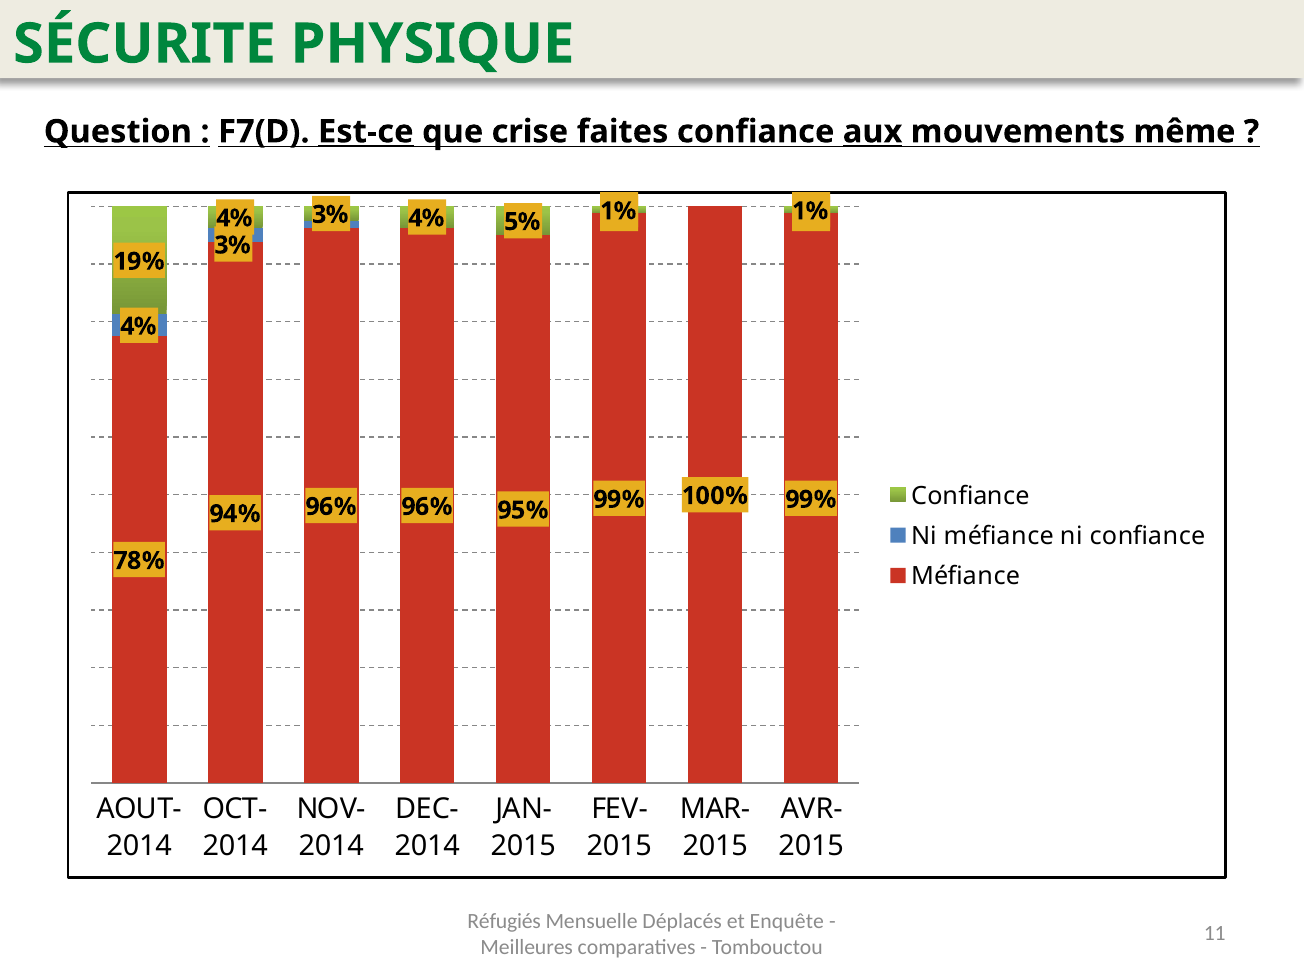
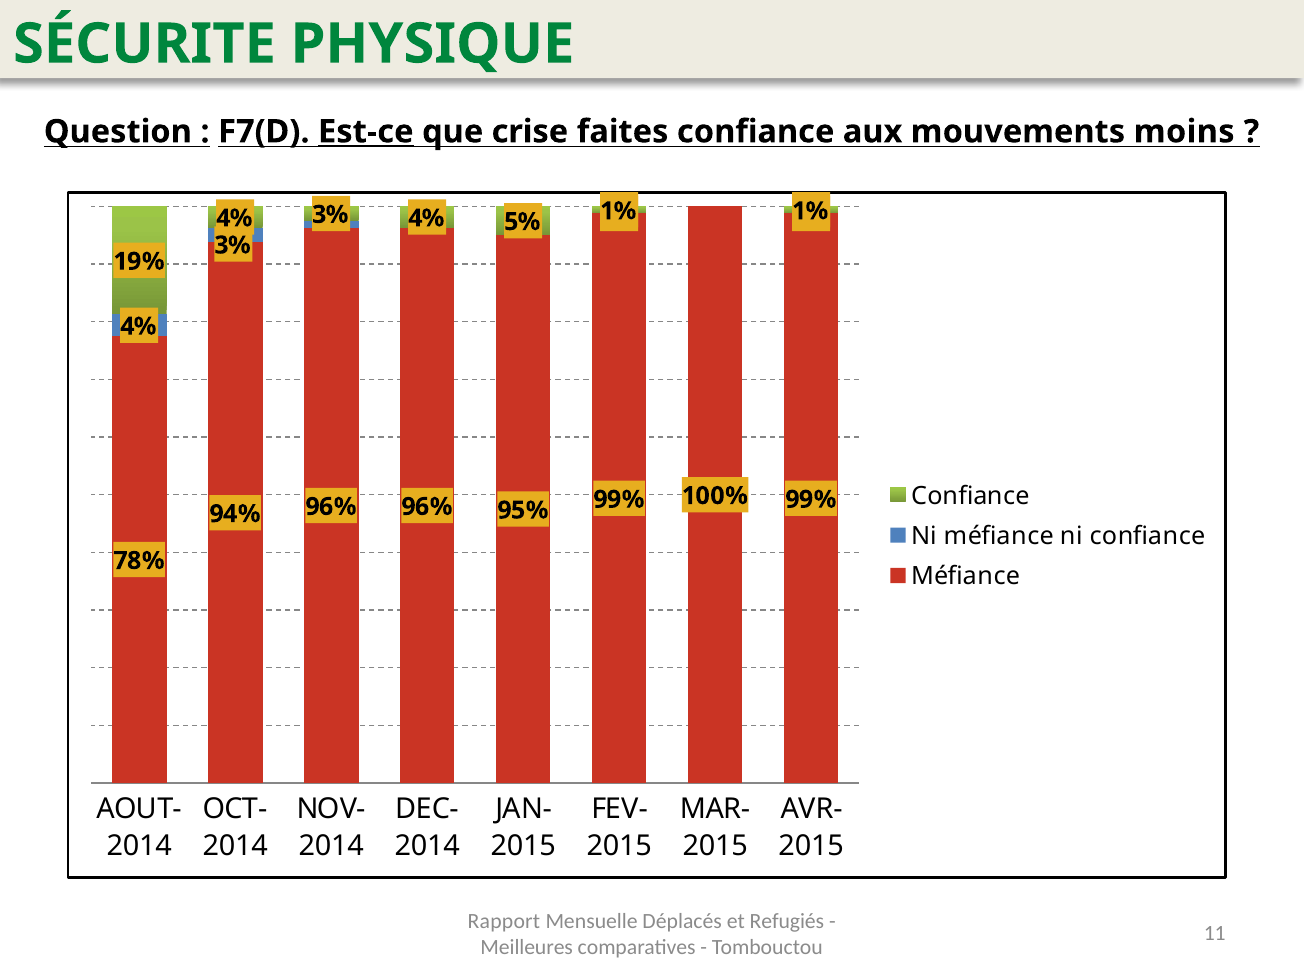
aux underline: present -> none
même: même -> moins
Réfugiés: Réfugiés -> Rapport
Enquête: Enquête -> Refugiés
